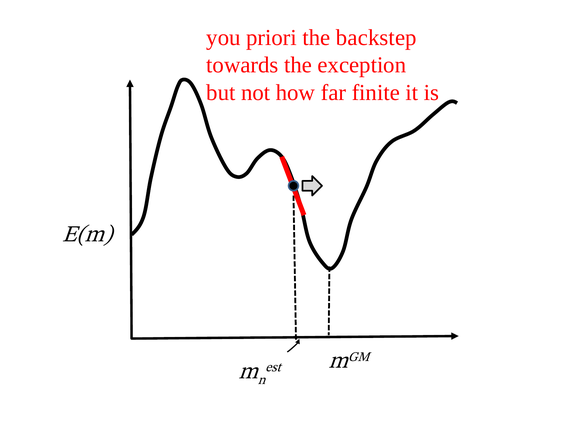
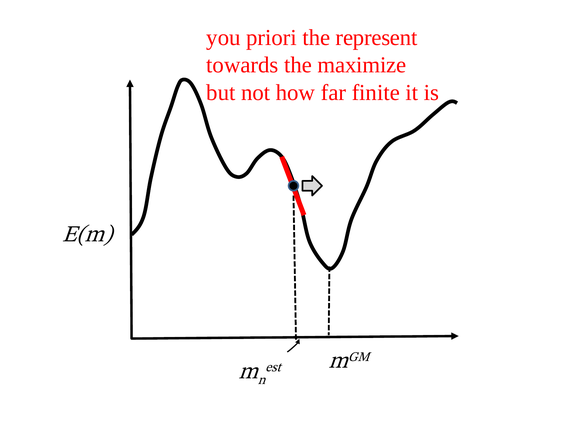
backstep: backstep -> represent
exception: exception -> maximize
